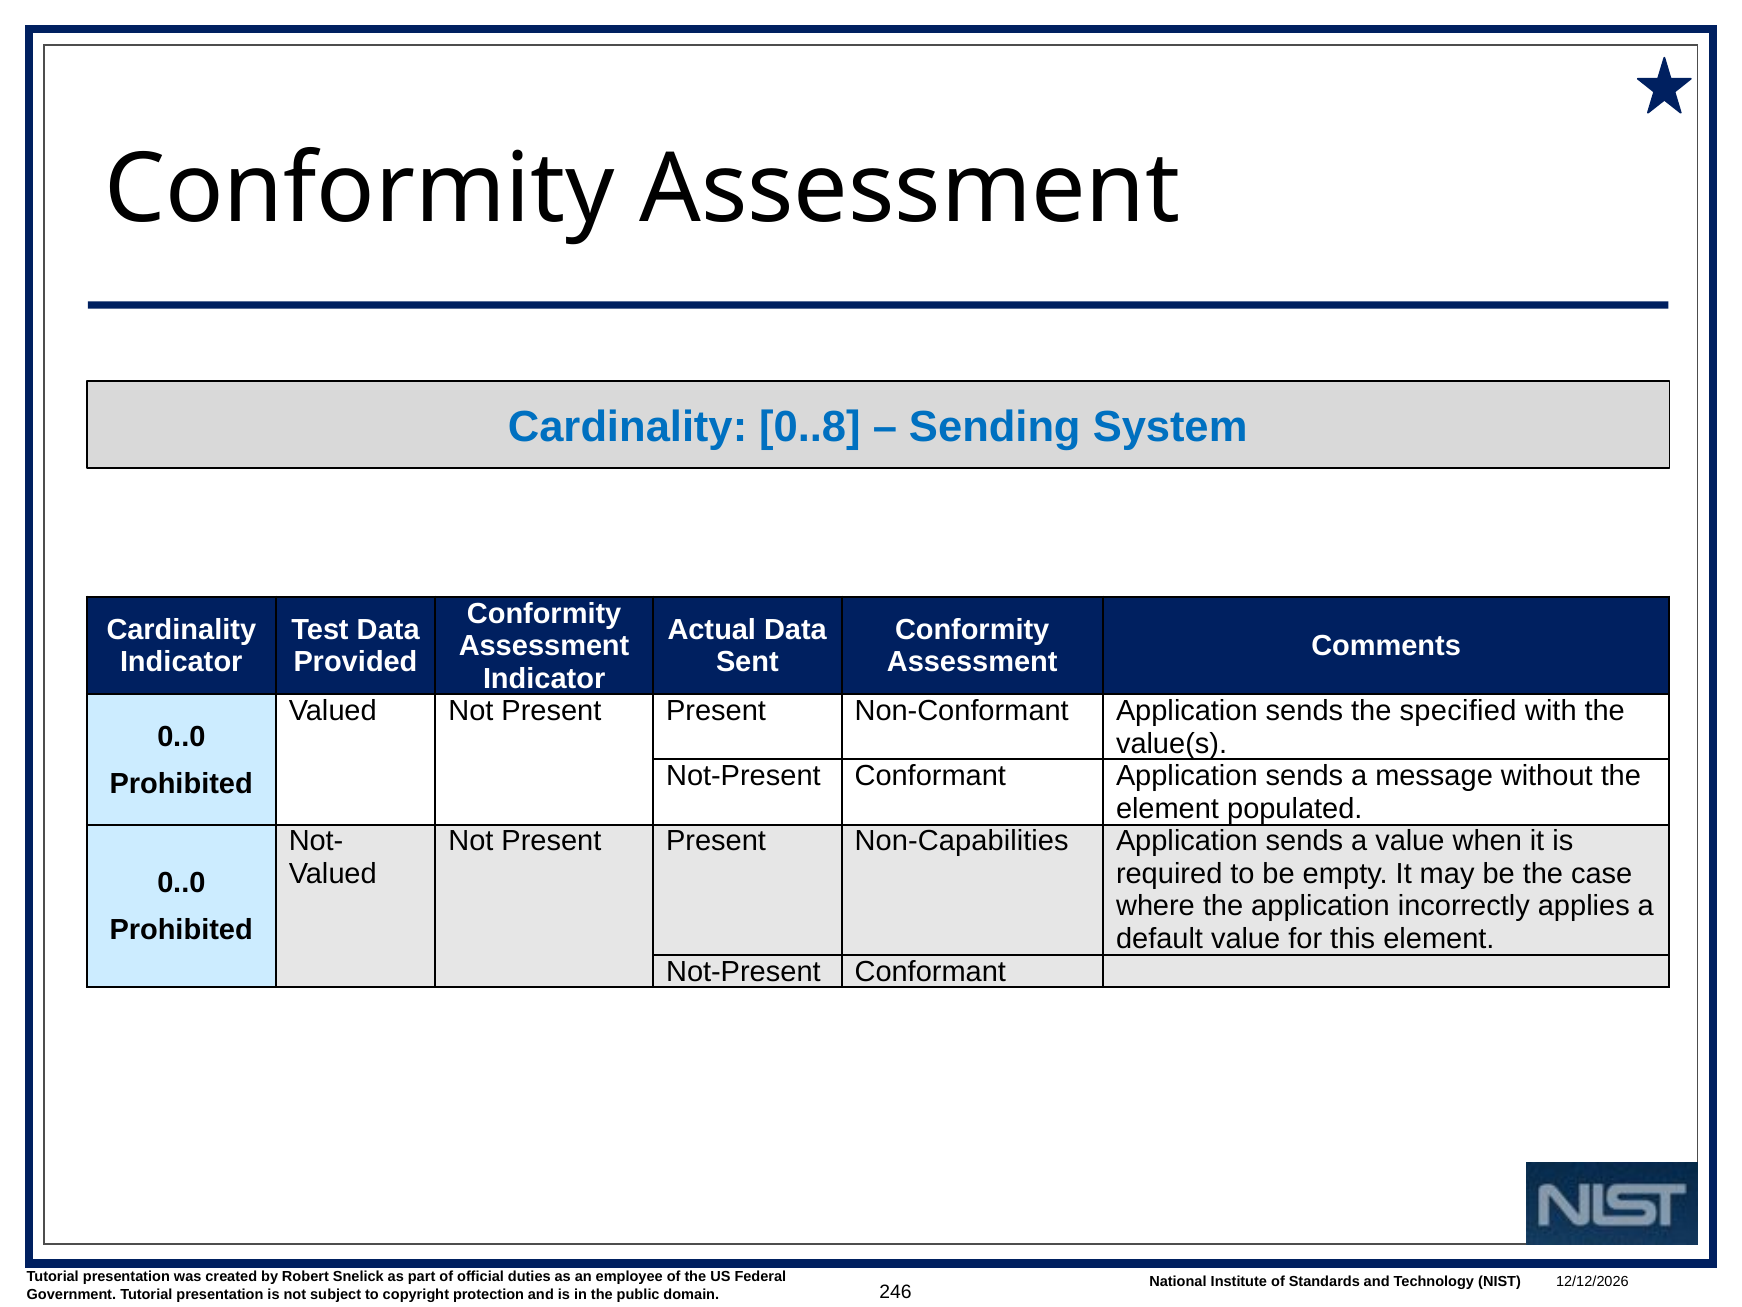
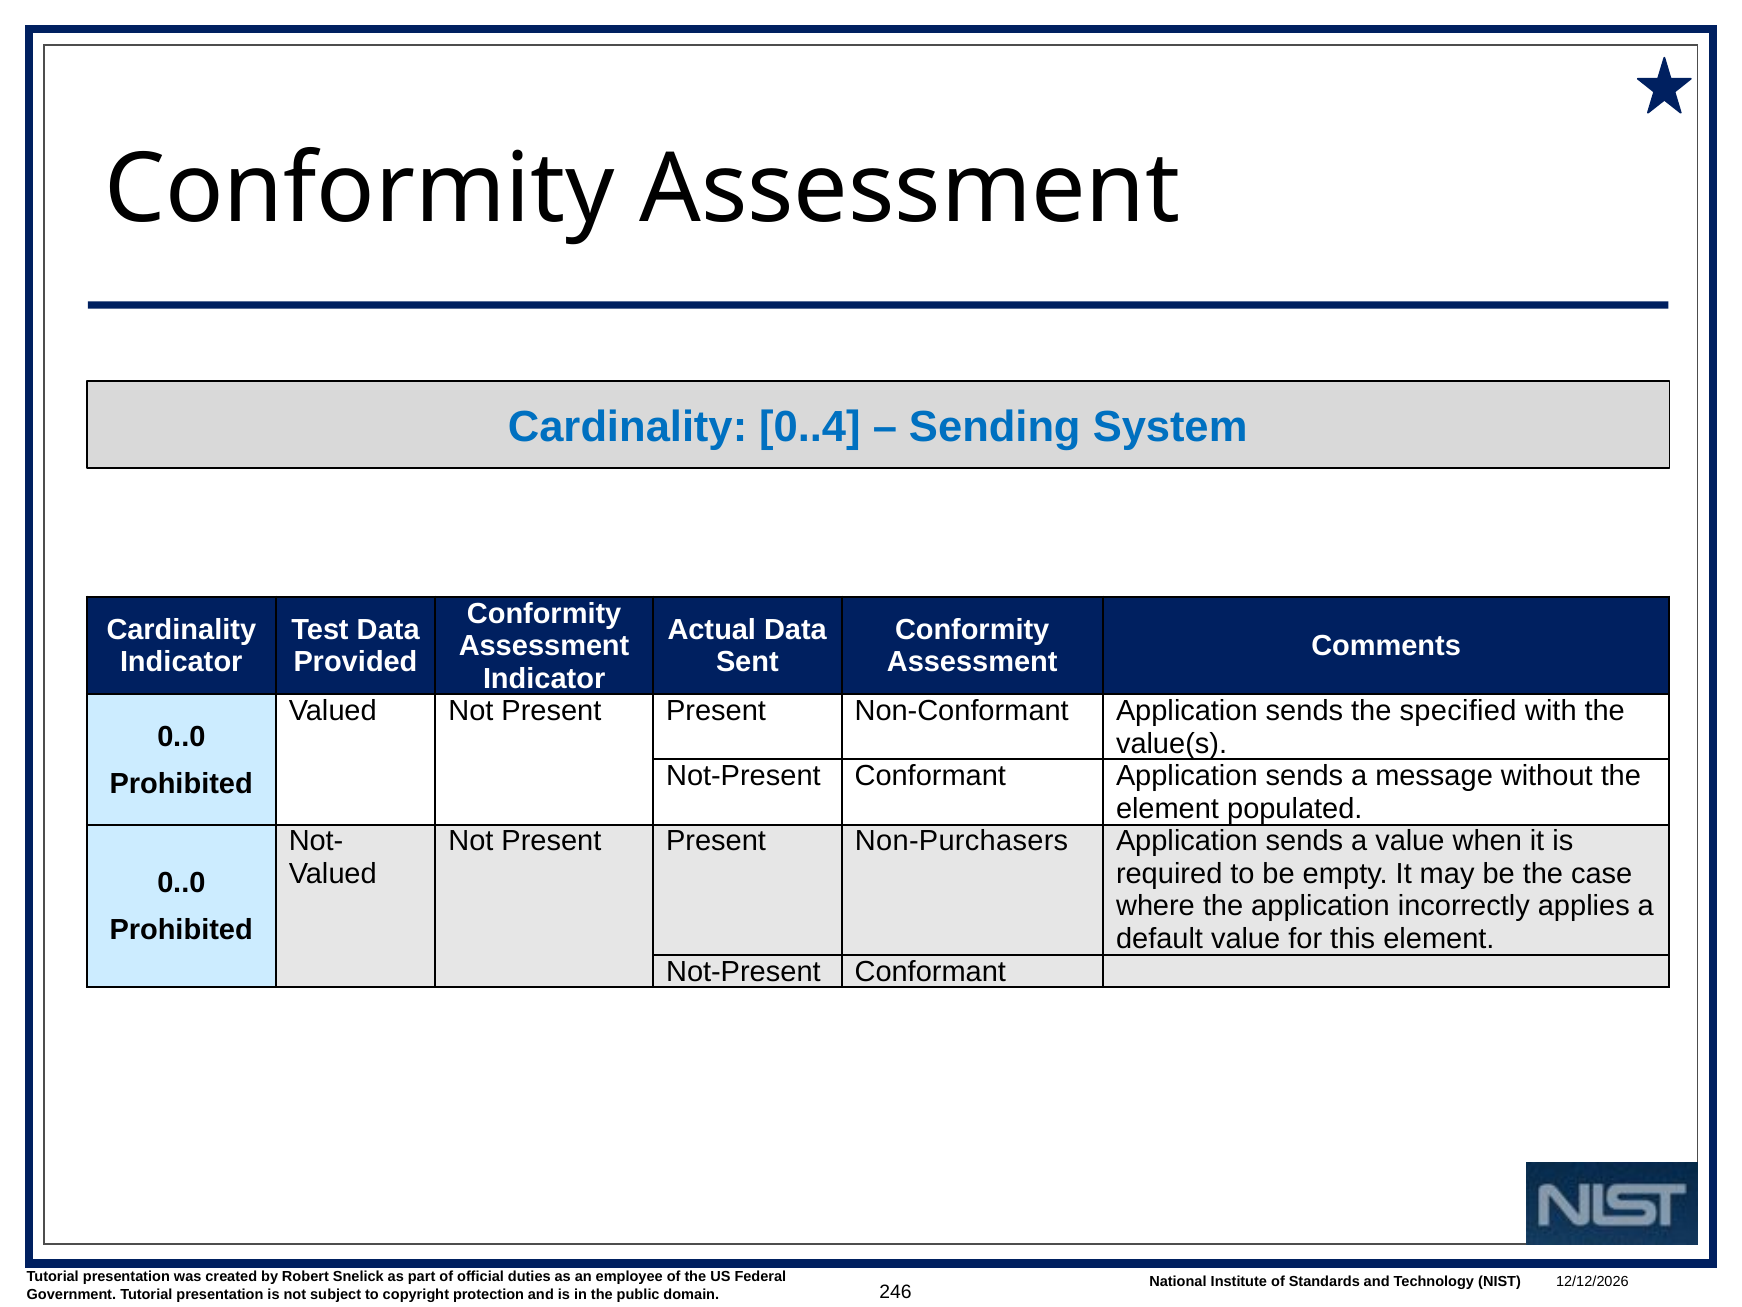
0..8: 0..8 -> 0..4
Non-Capabilities: Non-Capabilities -> Non-Purchasers
